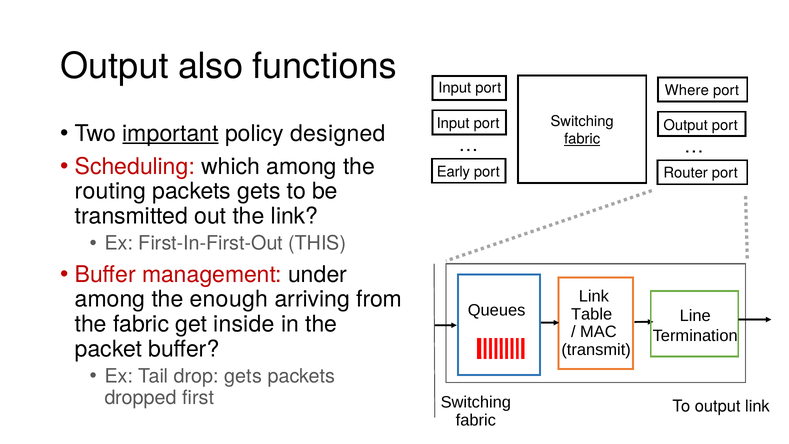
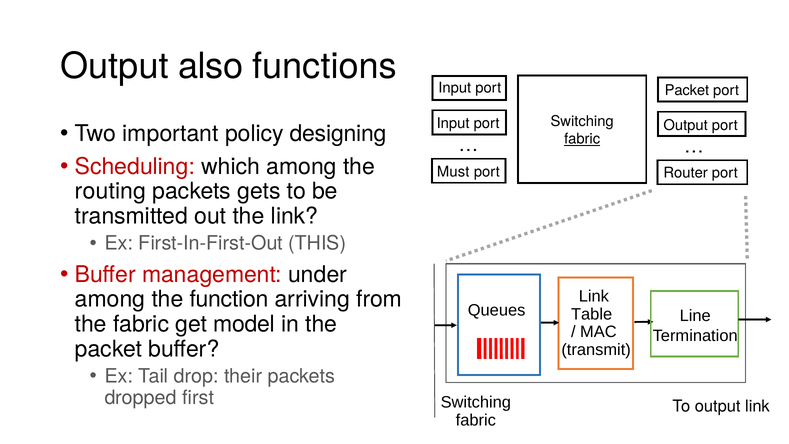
Where at (687, 91): Where -> Packet
important underline: present -> none
designed: designed -> designing
Early: Early -> Must
enough: enough -> function
inside: inside -> model
drop gets: gets -> their
